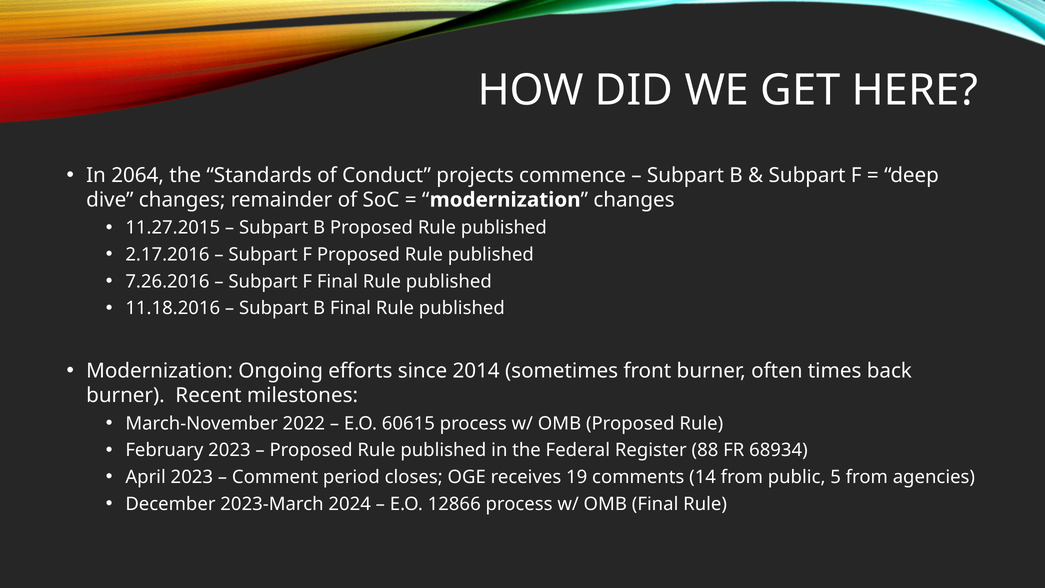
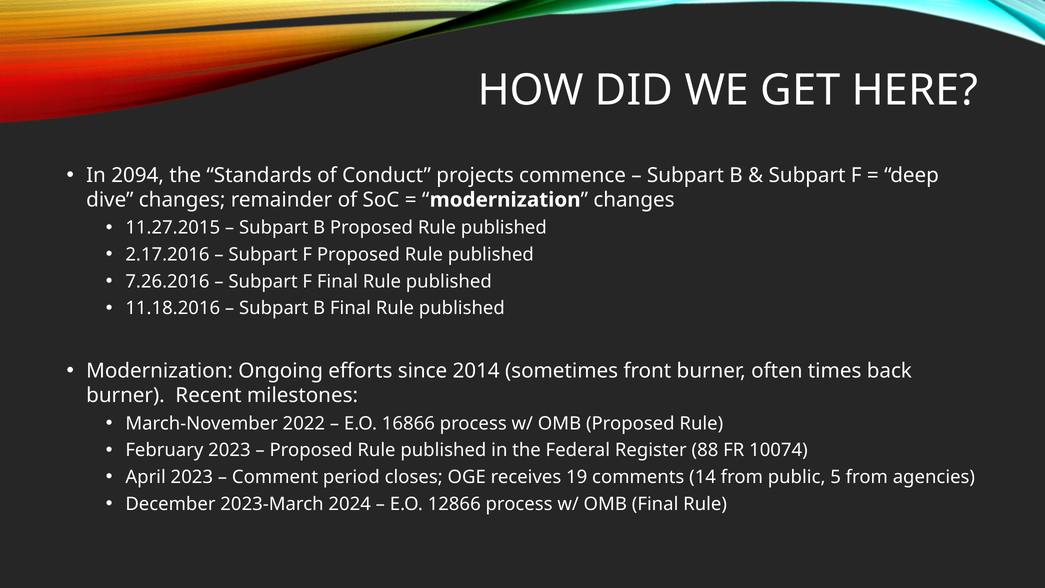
2064: 2064 -> 2094
60615: 60615 -> 16866
68934: 68934 -> 10074
